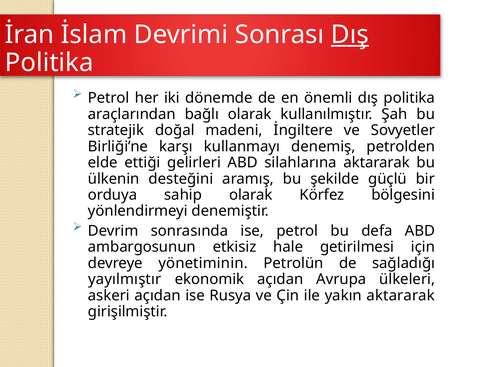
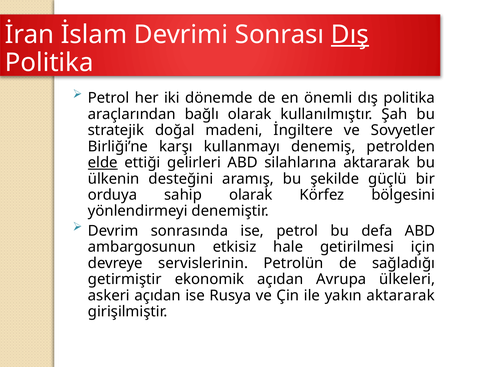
elde underline: none -> present
yönetiminin: yönetiminin -> servislerinin
yayılmıştır: yayılmıştır -> getirmiştir
